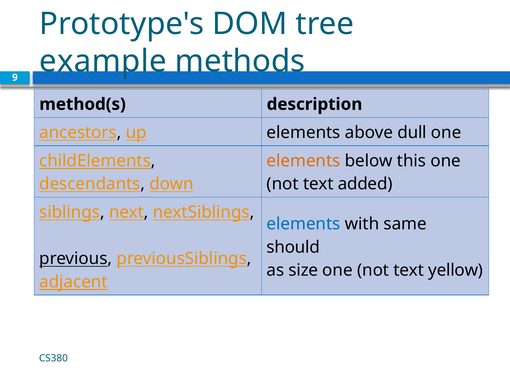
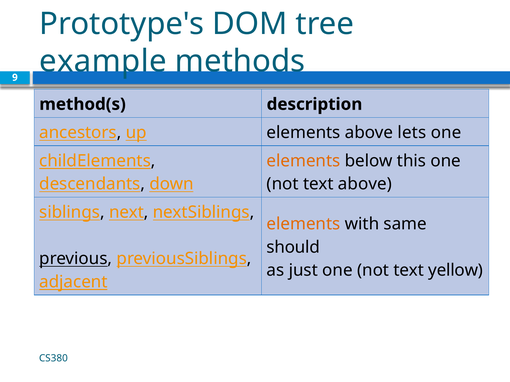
dull: dull -> lets
text added: added -> above
elements at (304, 224) colour: blue -> orange
size: size -> just
